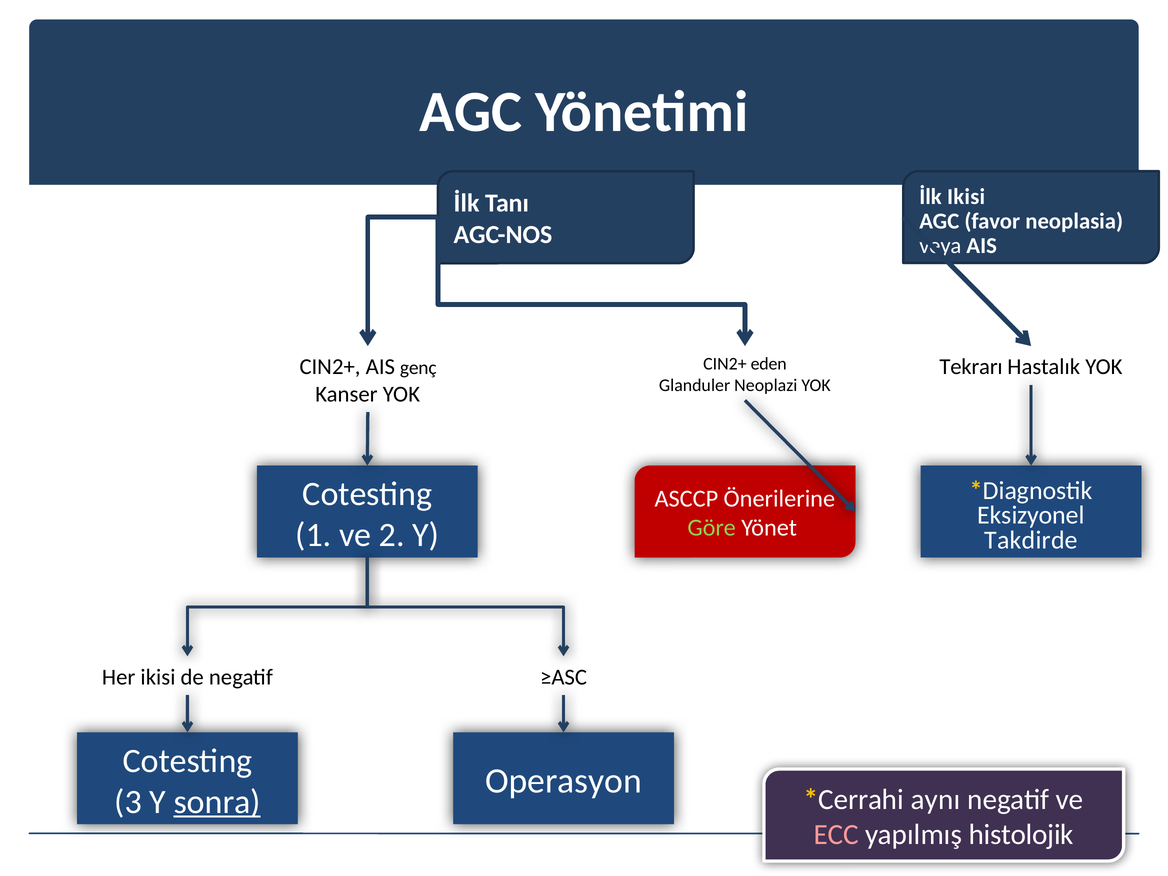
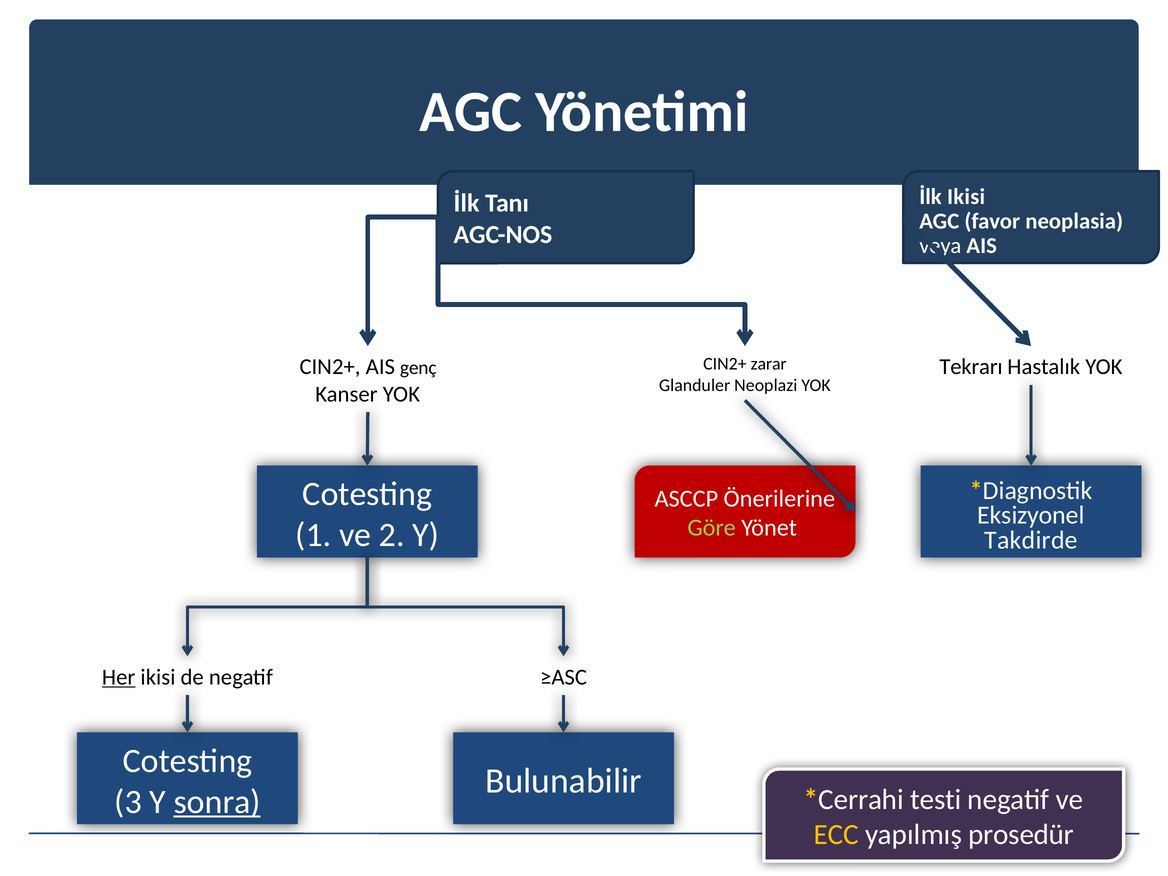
eden: eden -> zarar
Her underline: none -> present
Operasyon: Operasyon -> Bulunabilir
aynı: aynı -> testi
ECC colour: pink -> yellow
histolojik: histolojik -> prosedür
